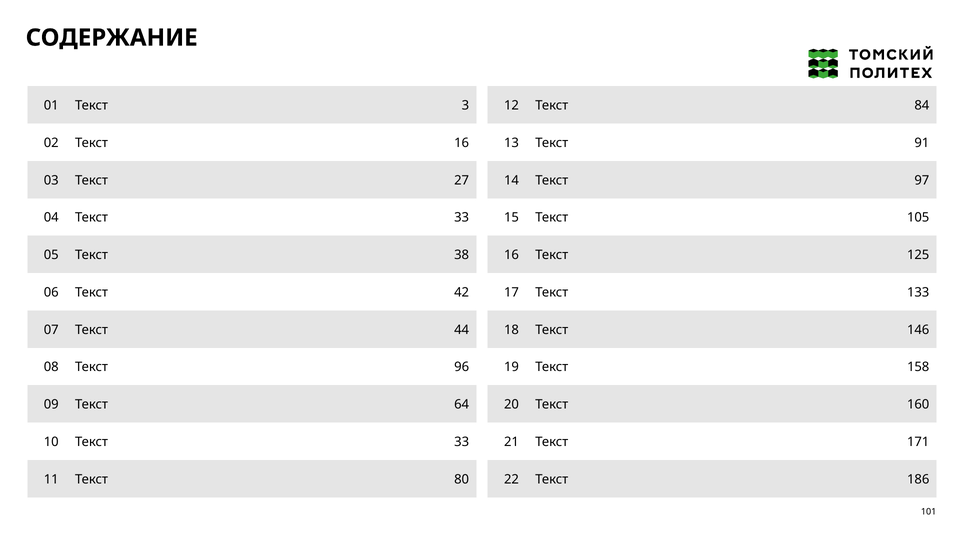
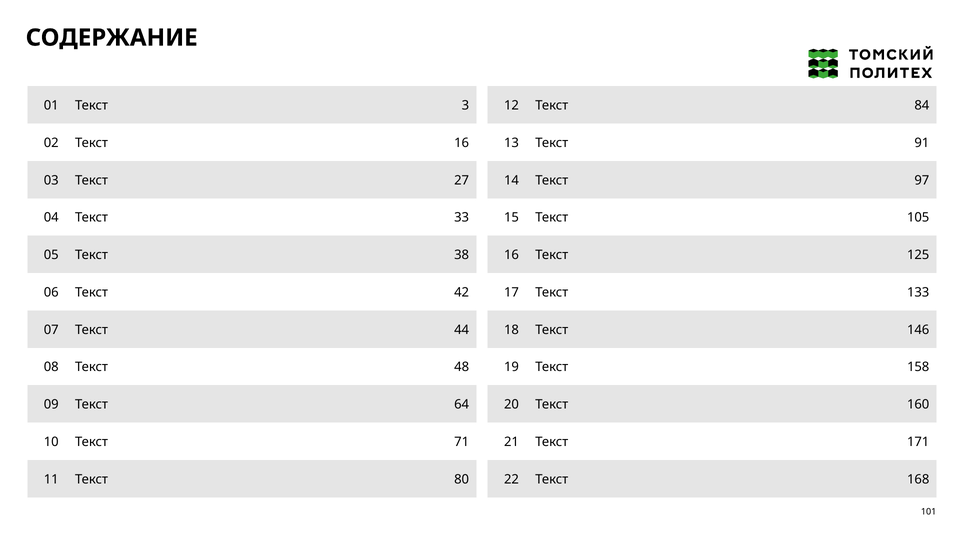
96: 96 -> 48
10 Текст 33: 33 -> 71
186: 186 -> 168
